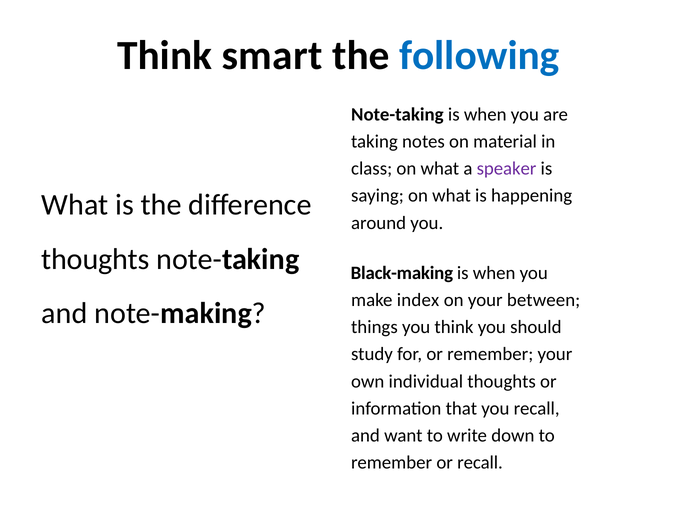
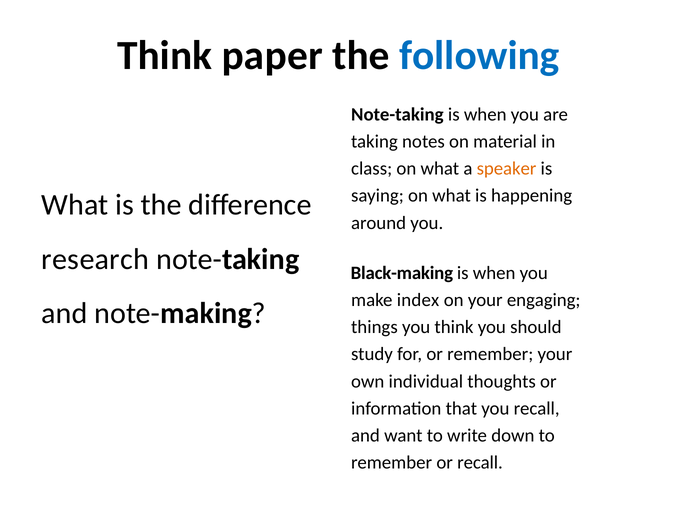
smart: smart -> paper
speaker colour: purple -> orange
thoughts at (95, 259): thoughts -> research
between: between -> engaging
